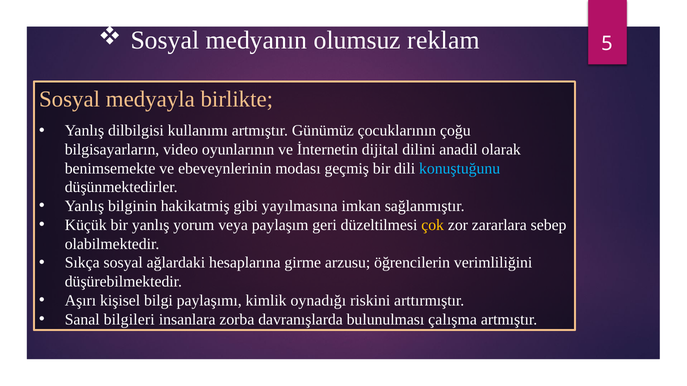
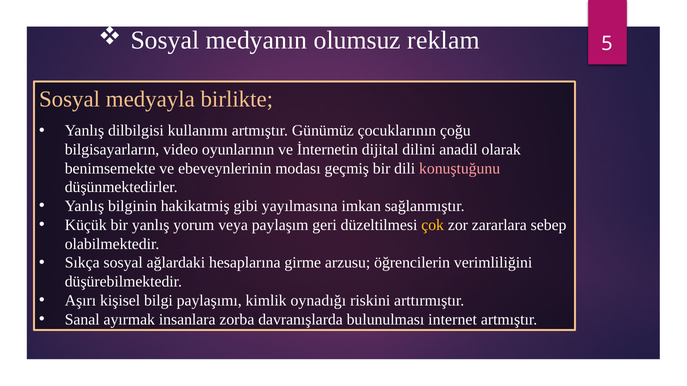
konuştuğunu colour: light blue -> pink
bilgileri: bilgileri -> ayırmak
çalışma: çalışma -> internet
